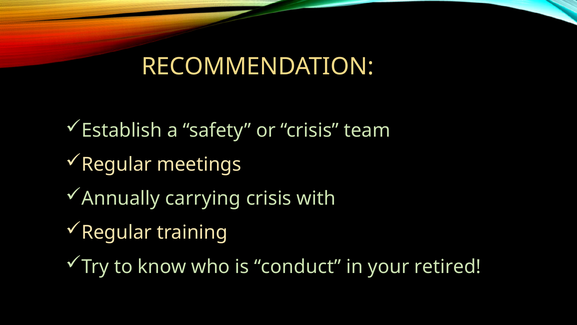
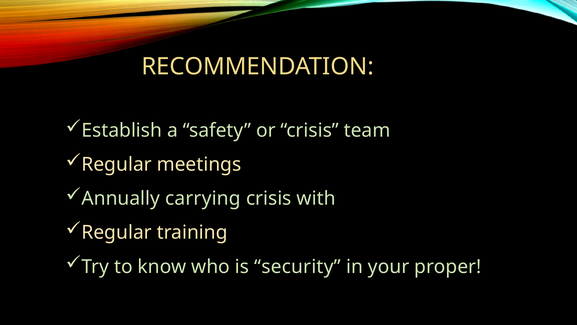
conduct: conduct -> security
retired: retired -> proper
